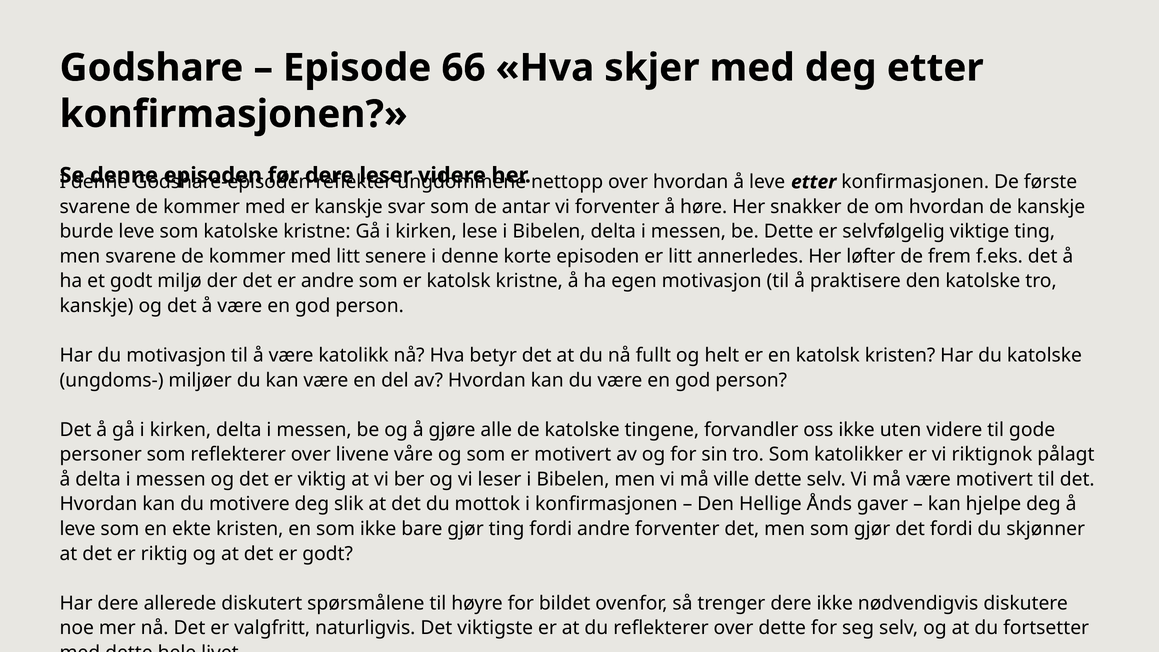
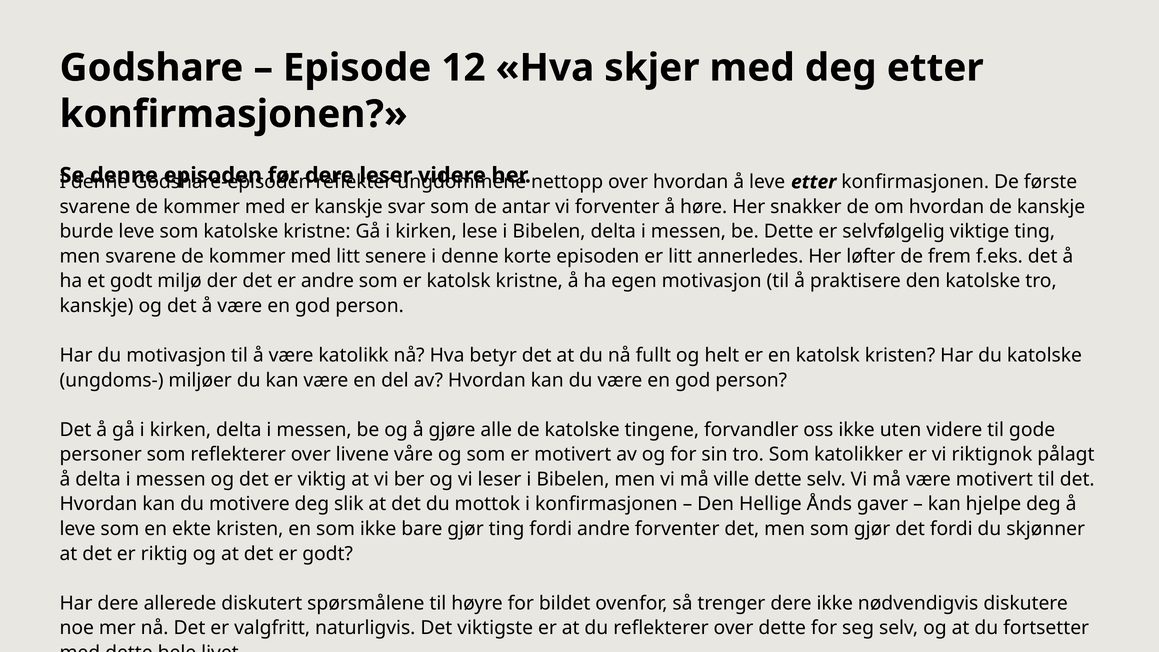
66: 66 -> 12
